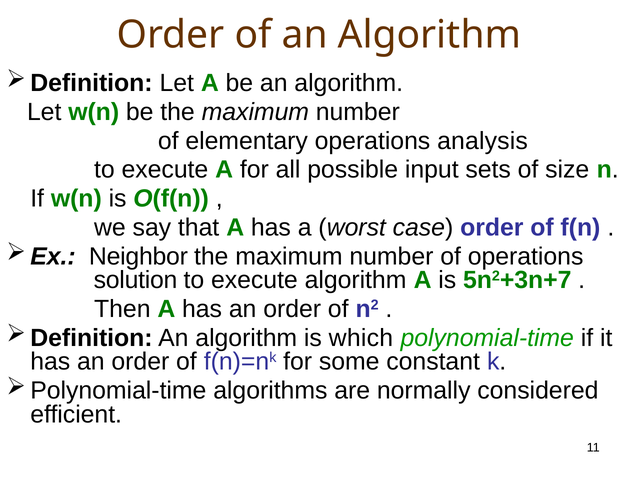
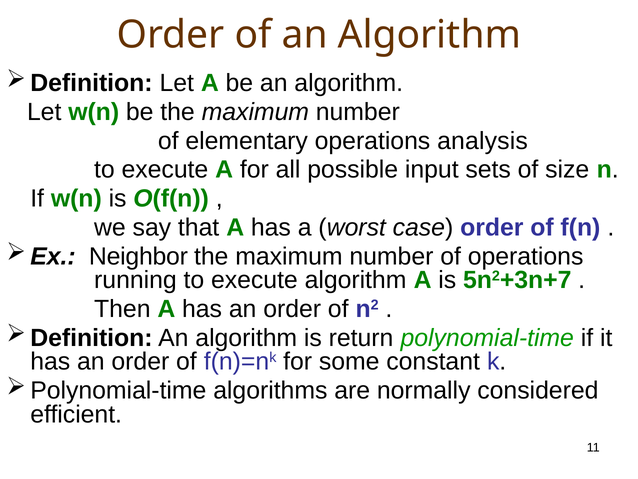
solution: solution -> running
which: which -> return
